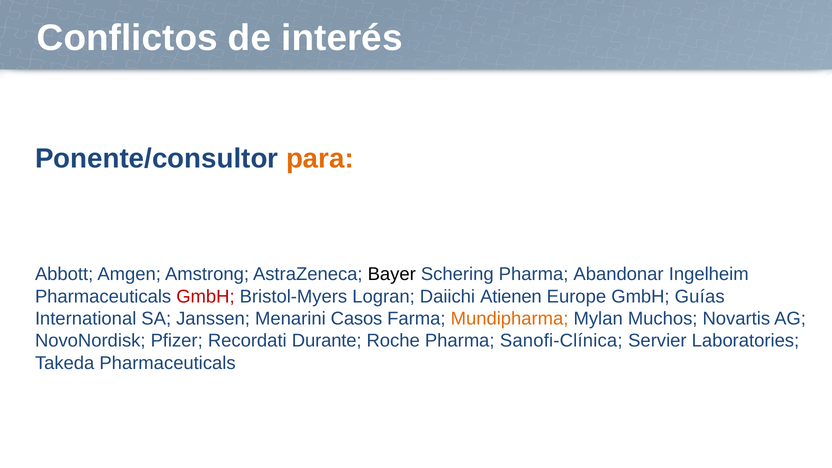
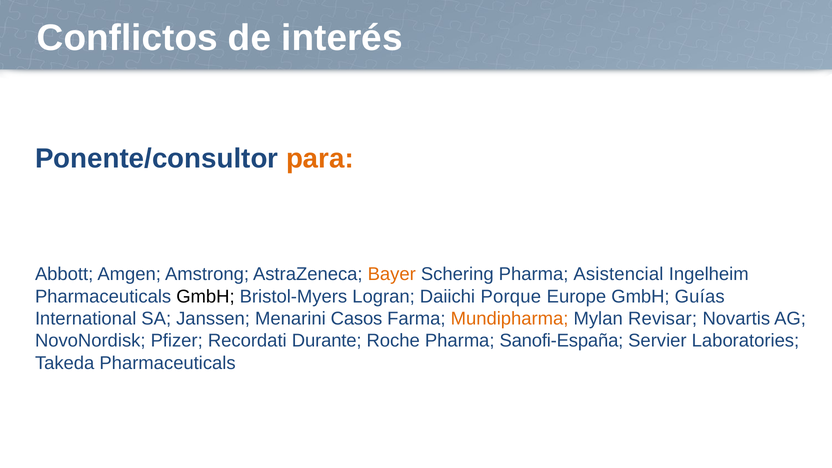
Bayer colour: black -> orange
Abandonar: Abandonar -> Asistencial
GmbH at (205, 296) colour: red -> black
Atienen: Atienen -> Porque
Muchos: Muchos -> Revisar
Sanofi-Clínica: Sanofi-Clínica -> Sanofi-España
